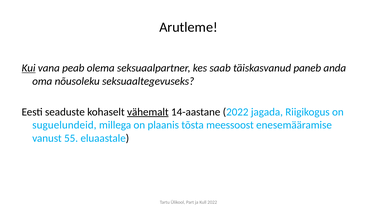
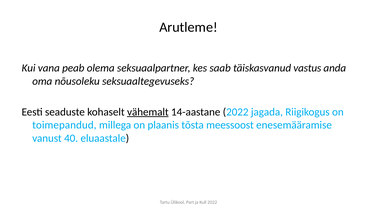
Kui underline: present -> none
paneb: paneb -> vastus
suguelundeid: suguelundeid -> toimepandud
55: 55 -> 40
